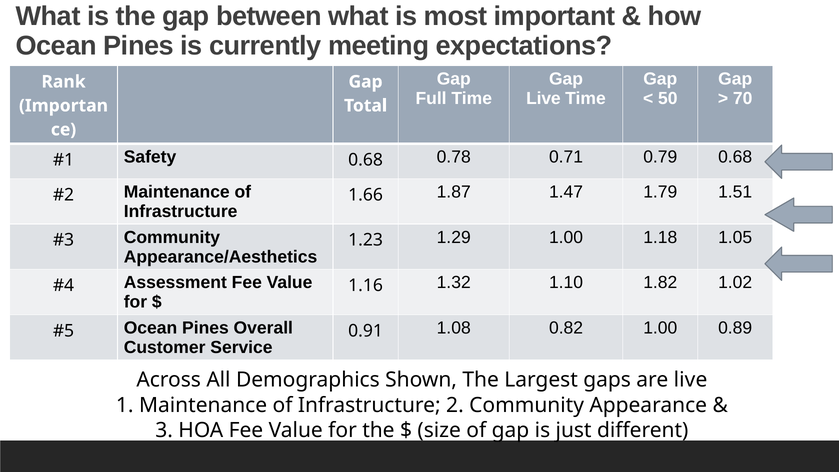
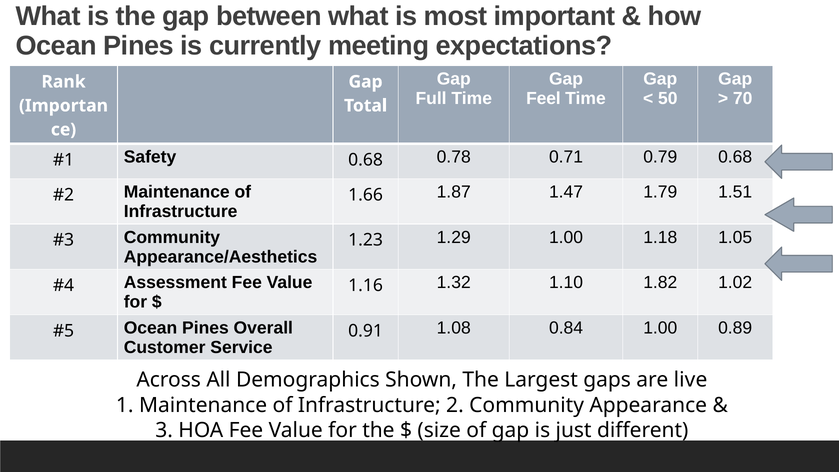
Live at (543, 98): Live -> Feel
0.82: 0.82 -> 0.84
